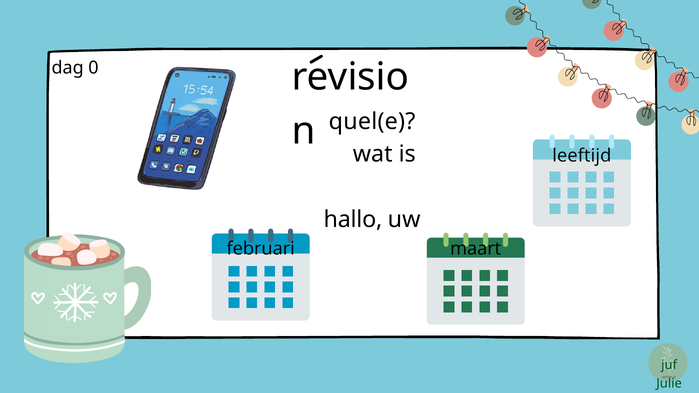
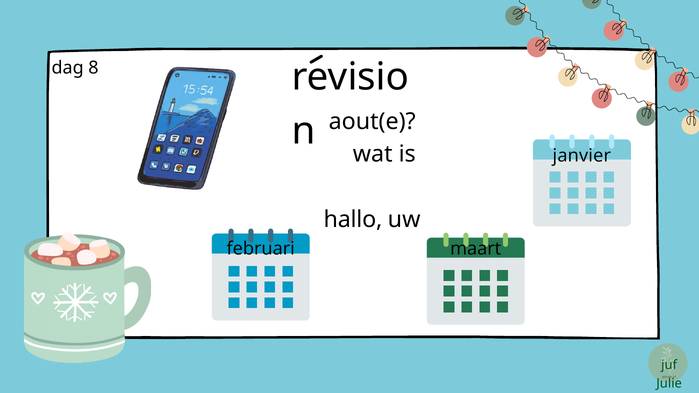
0: 0 -> 8
quel(e: quel(e -> aout(e
leeftijd: leeftijd -> janvier
